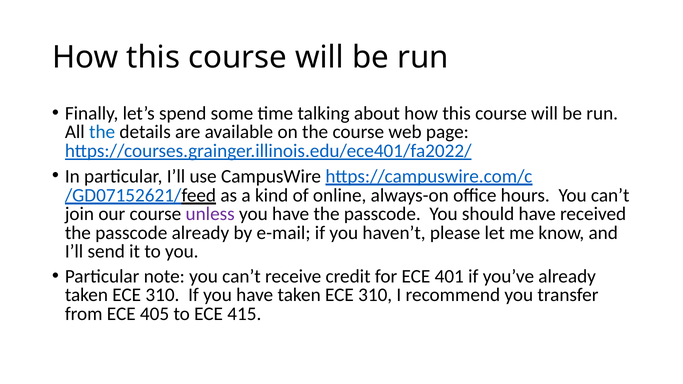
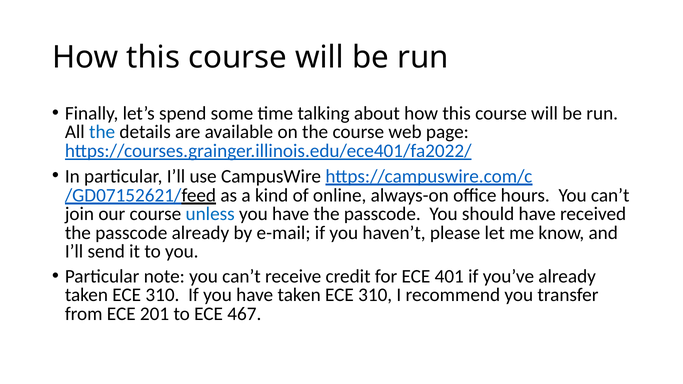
unless colour: purple -> blue
405: 405 -> 201
415: 415 -> 467
